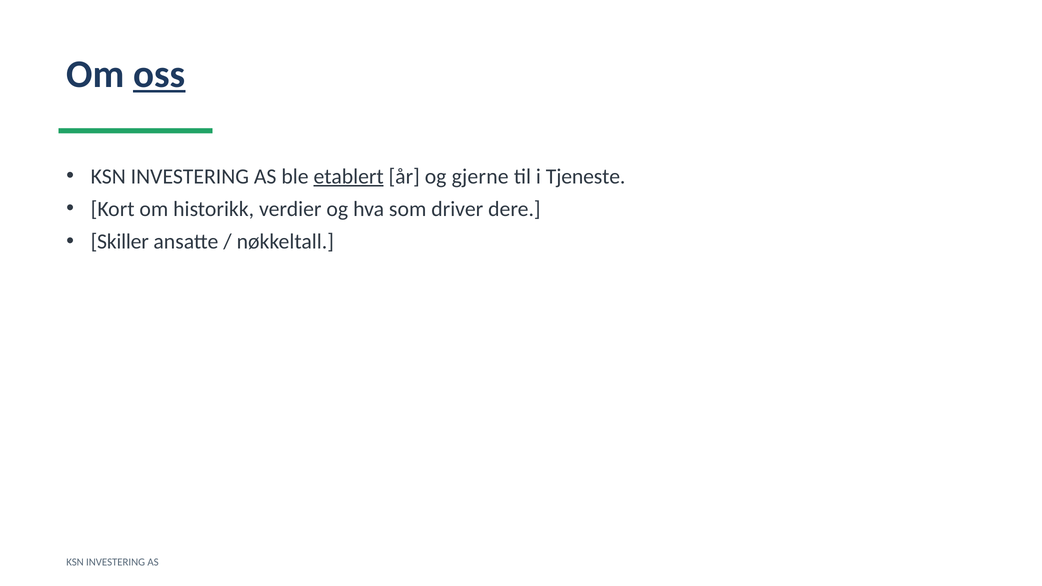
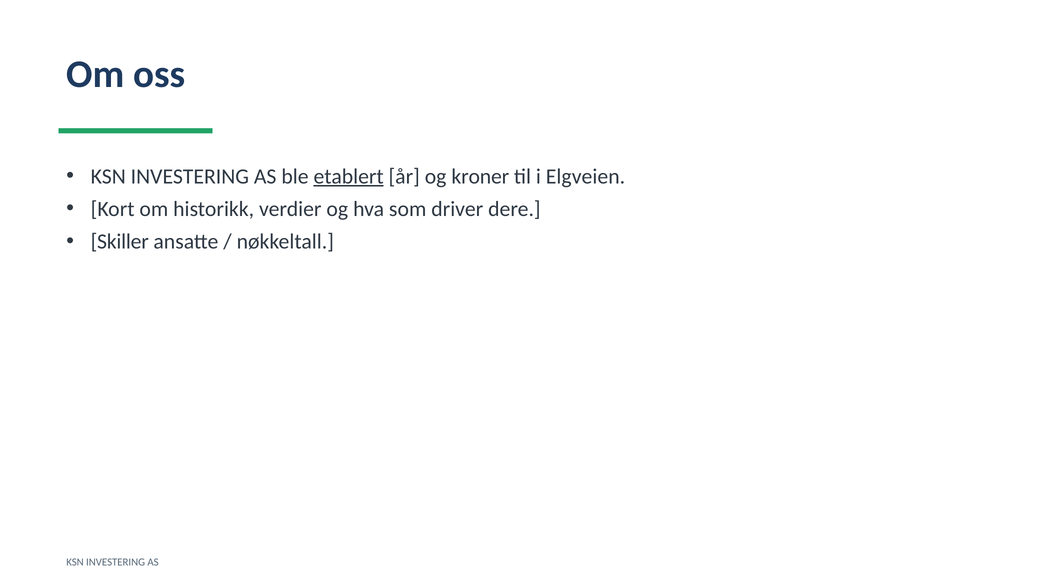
oss underline: present -> none
gjerne: gjerne -> kroner
Tjeneste: Tjeneste -> Elgveien
